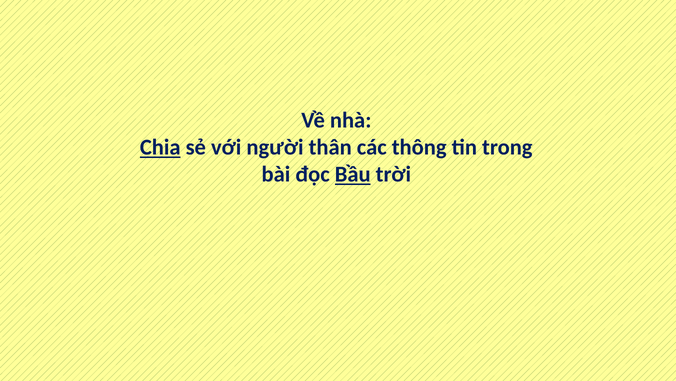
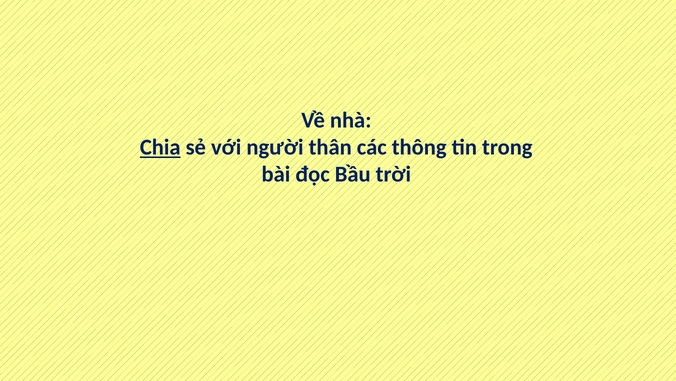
Bầu underline: present -> none
